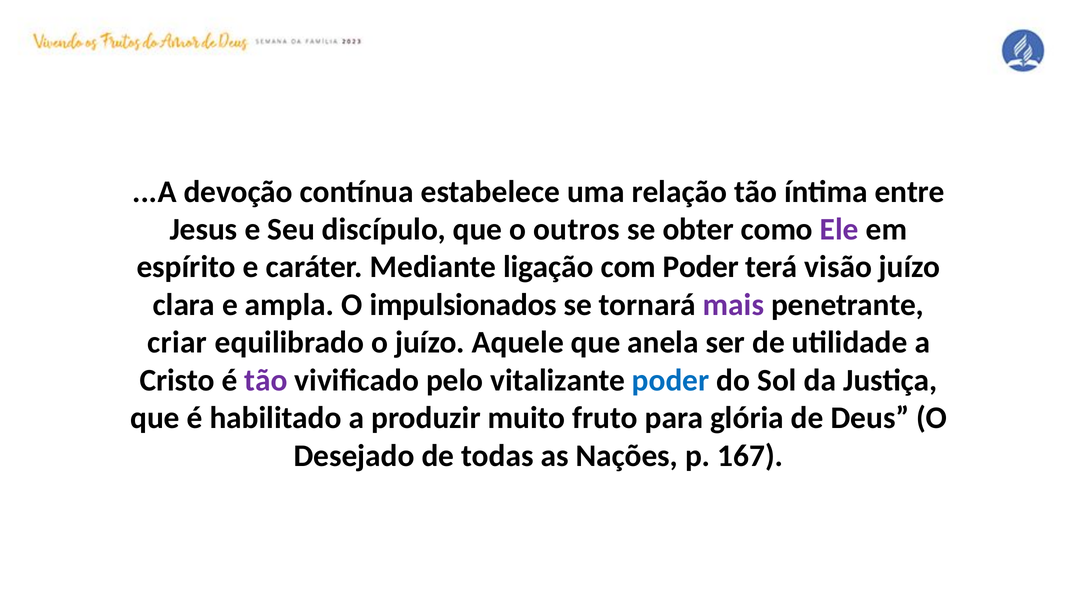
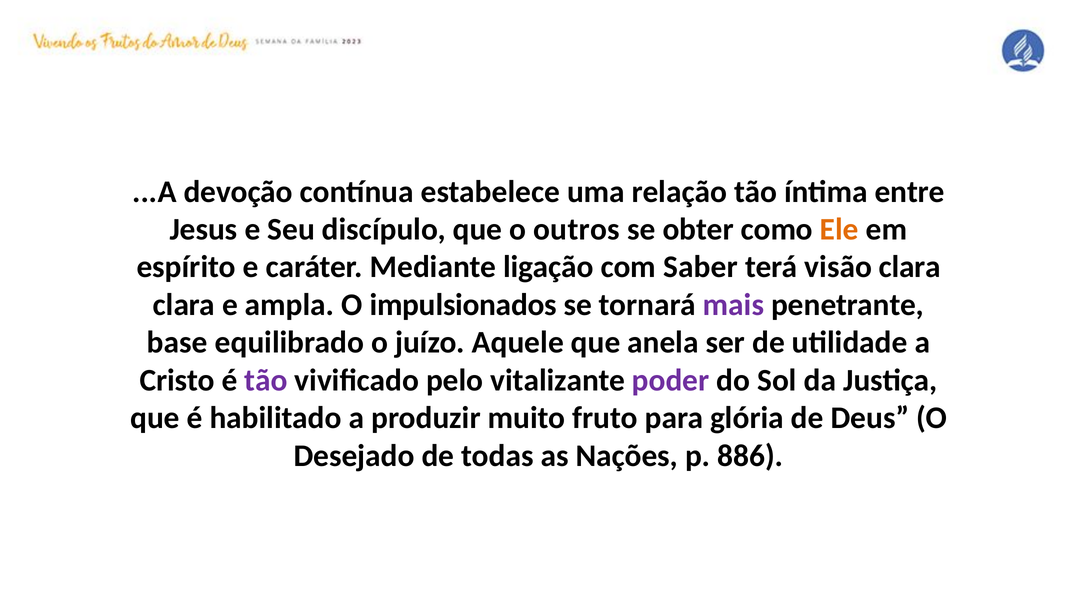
Ele colour: purple -> orange
com Poder: Poder -> Saber
visão juízo: juízo -> clara
criar: criar -> base
poder at (671, 380) colour: blue -> purple
167: 167 -> 886
